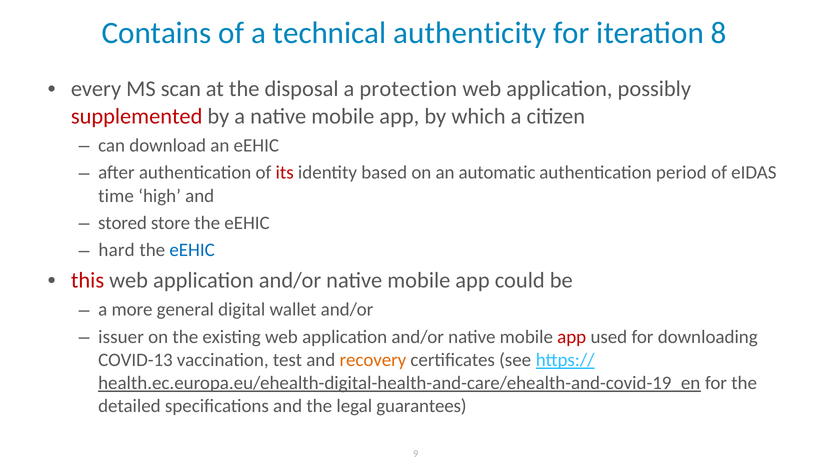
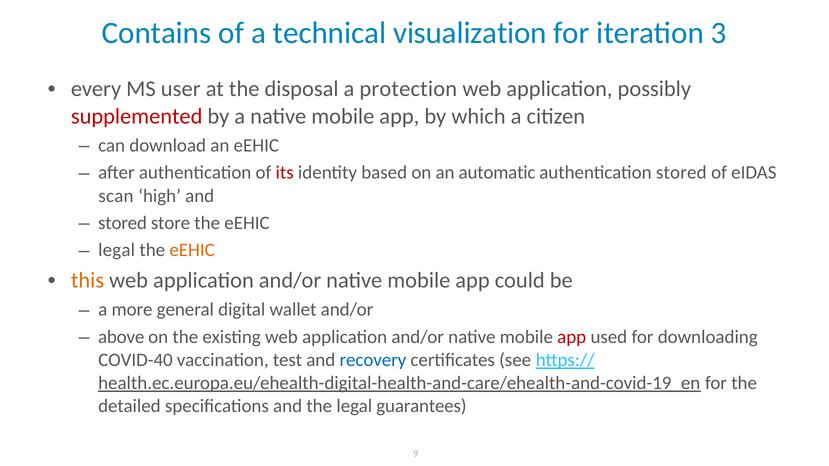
authenticity: authenticity -> visualization
8: 8 -> 3
scan: scan -> user
authentication period: period -> stored
time: time -> scan
hard at (117, 250): hard -> legal
eEHIC at (192, 250) colour: blue -> orange
this colour: red -> orange
issuer: issuer -> above
COVID-13: COVID-13 -> COVID-40
recovery colour: orange -> blue
